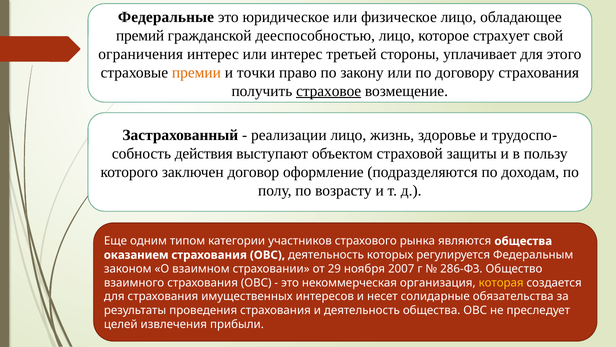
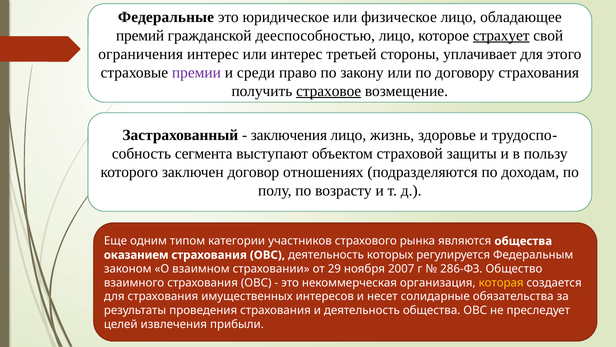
страхует underline: none -> present
премии colour: orange -> purple
точки: точки -> среди
реализации: реализации -> заключения
действия: действия -> сегмента
оформление: оформление -> отношениях
